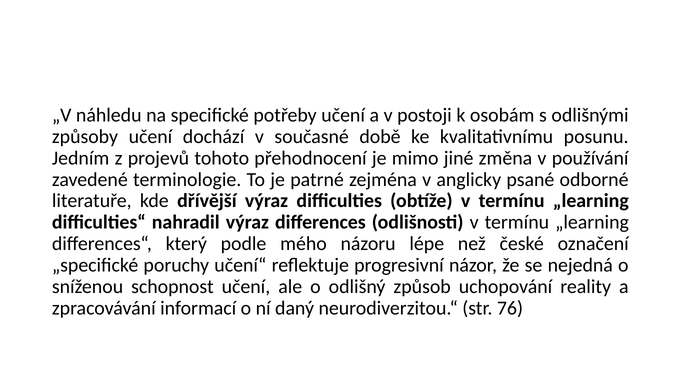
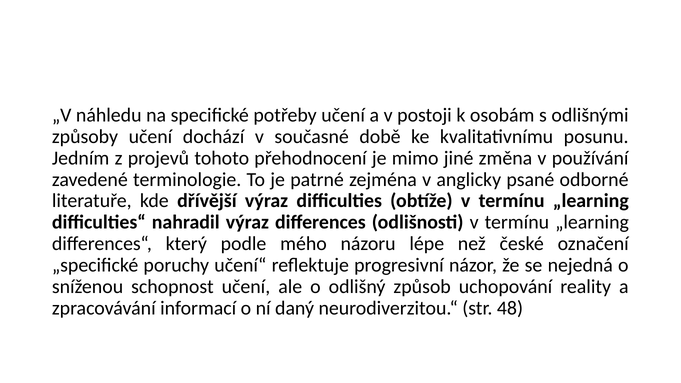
76: 76 -> 48
